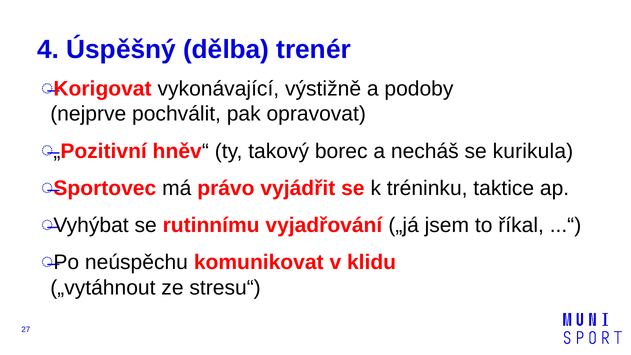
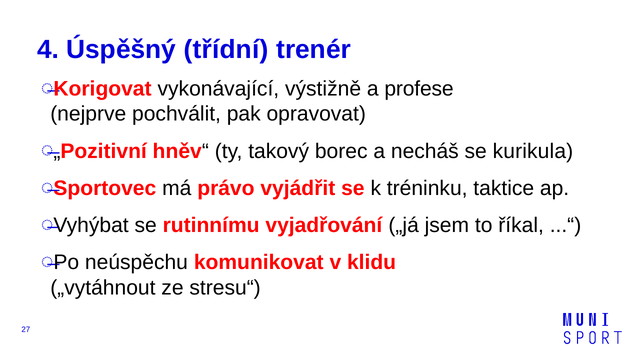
dělba: dělba -> třídní
podoby: podoby -> profese
